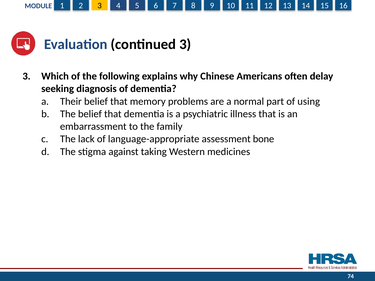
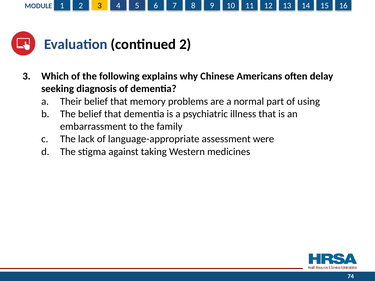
continued 3: 3 -> 2
bone: bone -> were
